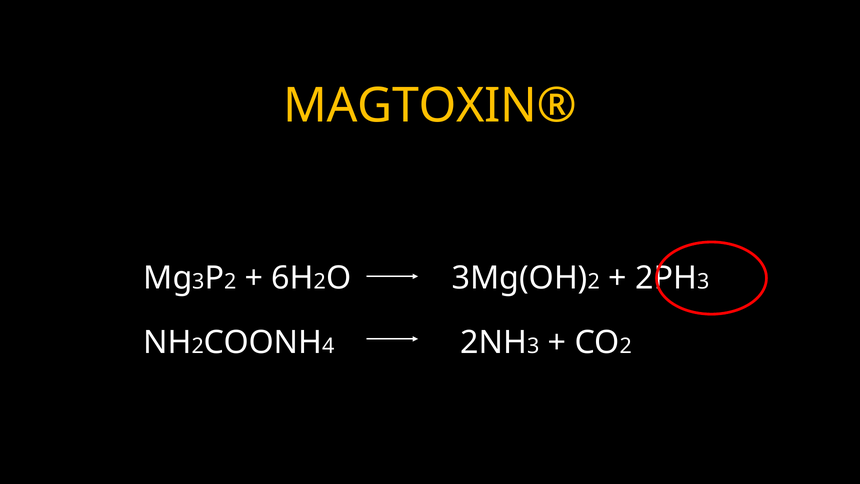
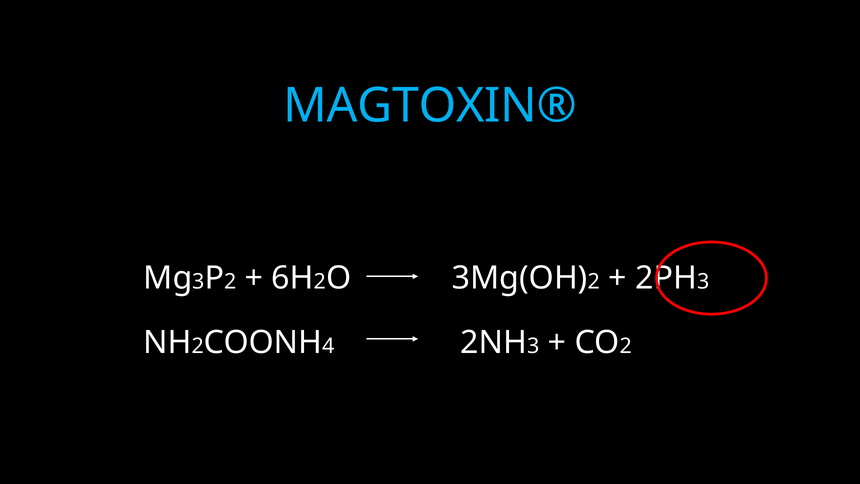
MAGTOXIN® colour: yellow -> light blue
